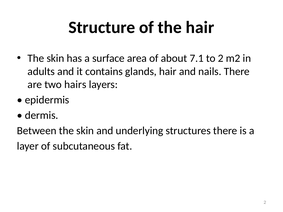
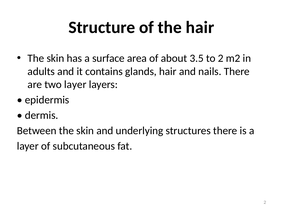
7.1: 7.1 -> 3.5
two hairs: hairs -> layer
